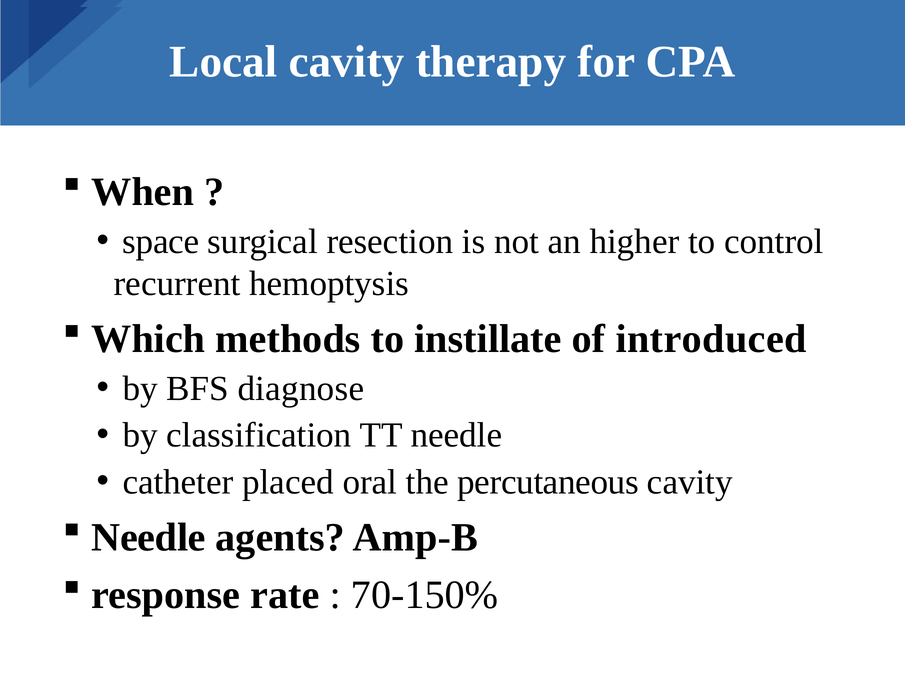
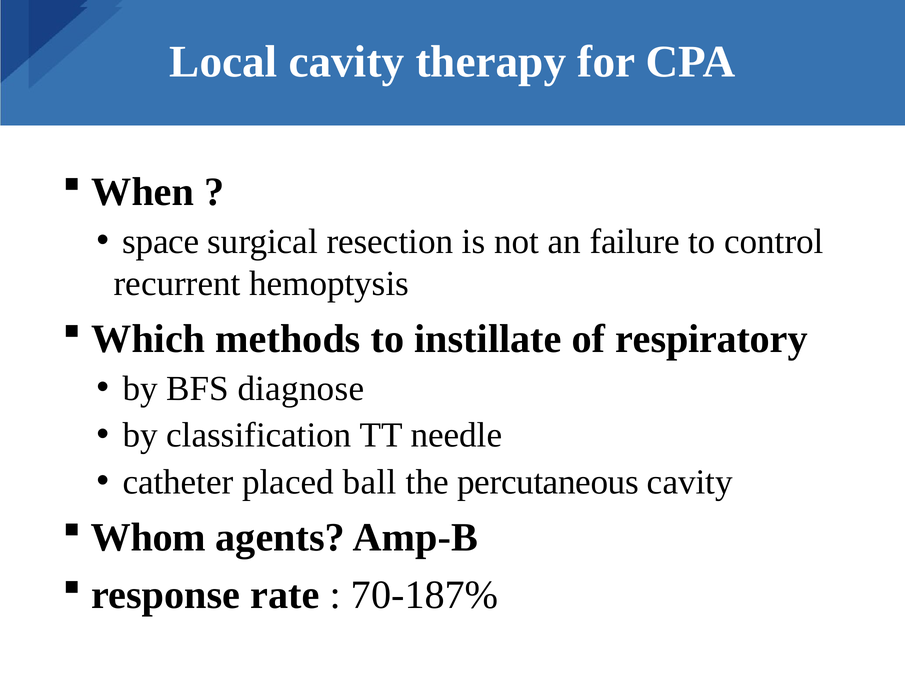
higher: higher -> failure
introduced: introduced -> respiratory
oral: oral -> ball
Needle at (148, 537): Needle -> Whom
70-150%: 70-150% -> 70-187%
